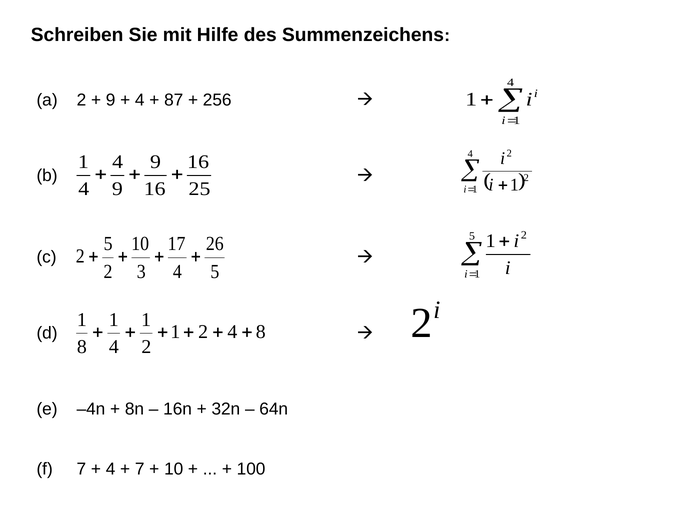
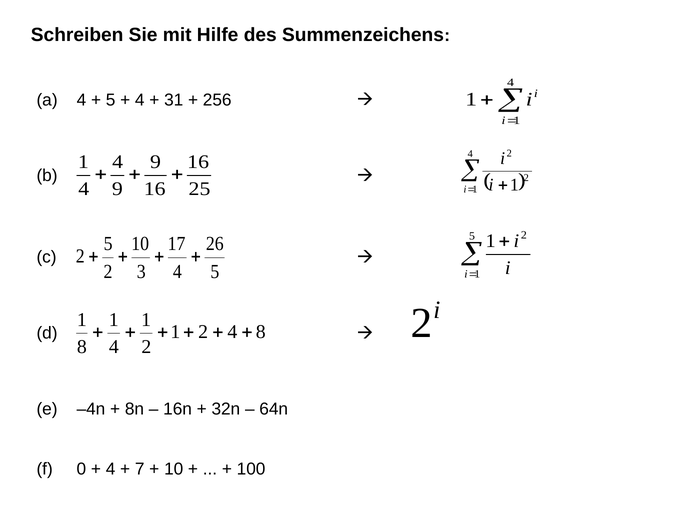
a 2: 2 -> 4
9 at (111, 100): 9 -> 5
87: 87 -> 31
f 7: 7 -> 0
